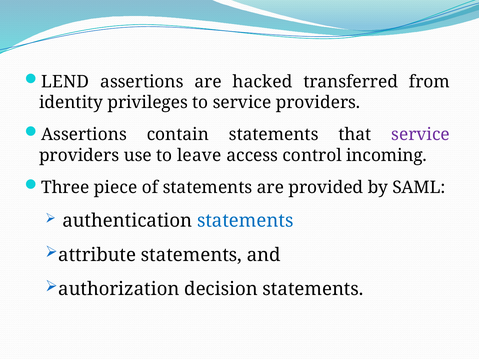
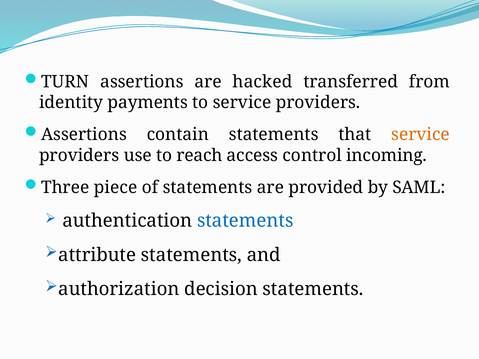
LEND: LEND -> TURN
privileges: privileges -> payments
service at (421, 135) colour: purple -> orange
leave: leave -> reach
